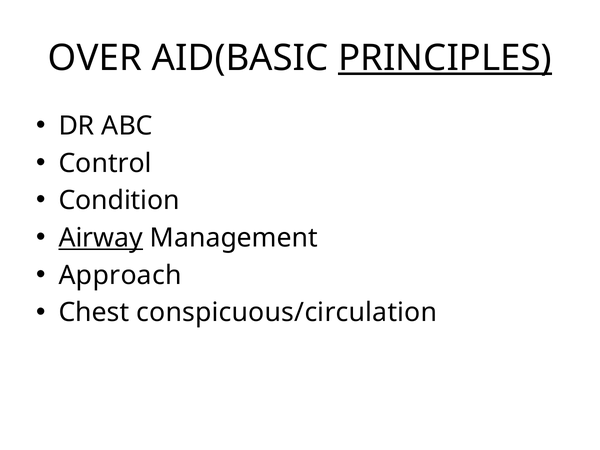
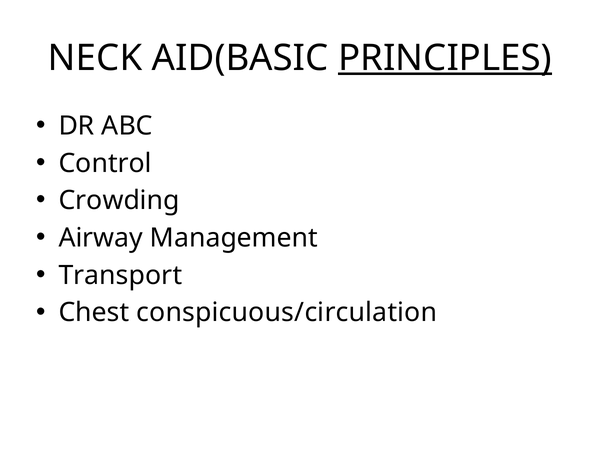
OVER: OVER -> NECK
Condition: Condition -> Crowding
Airway underline: present -> none
Approach: Approach -> Transport
